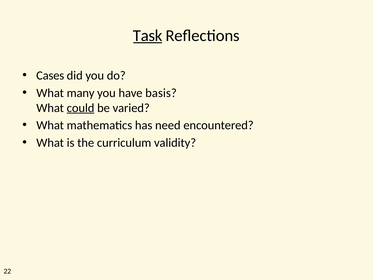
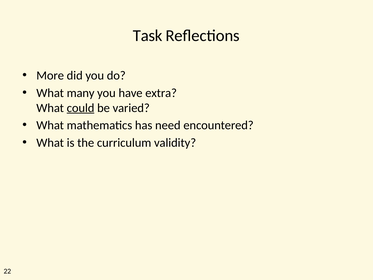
Task underline: present -> none
Cases: Cases -> More
basis: basis -> extra
